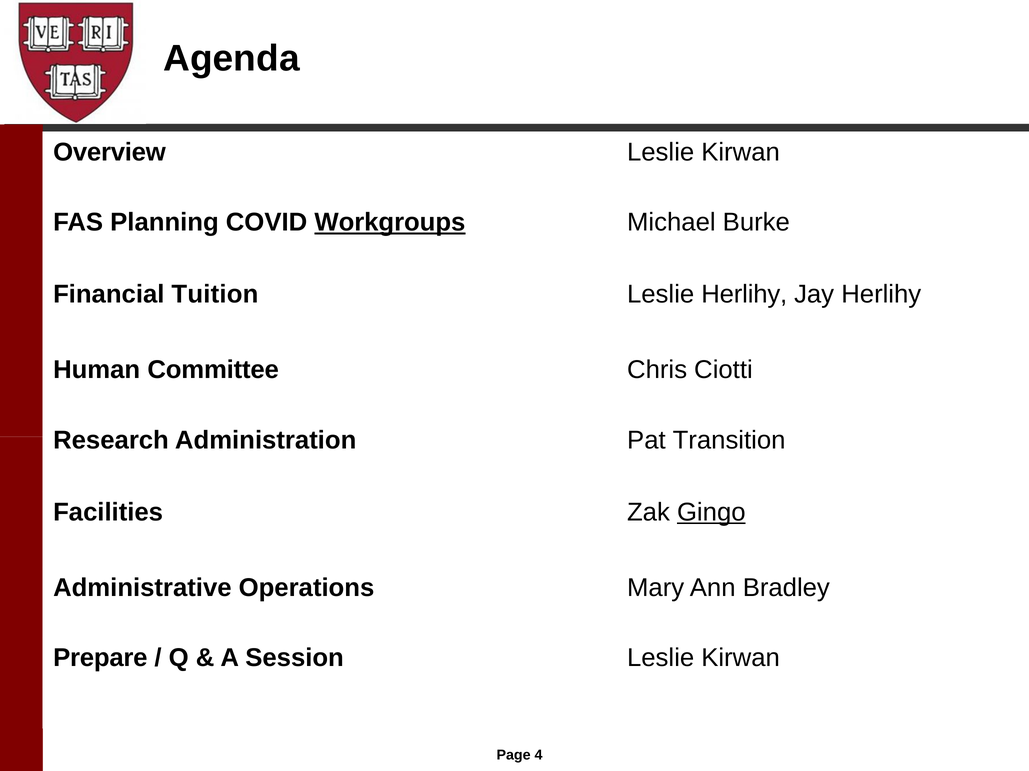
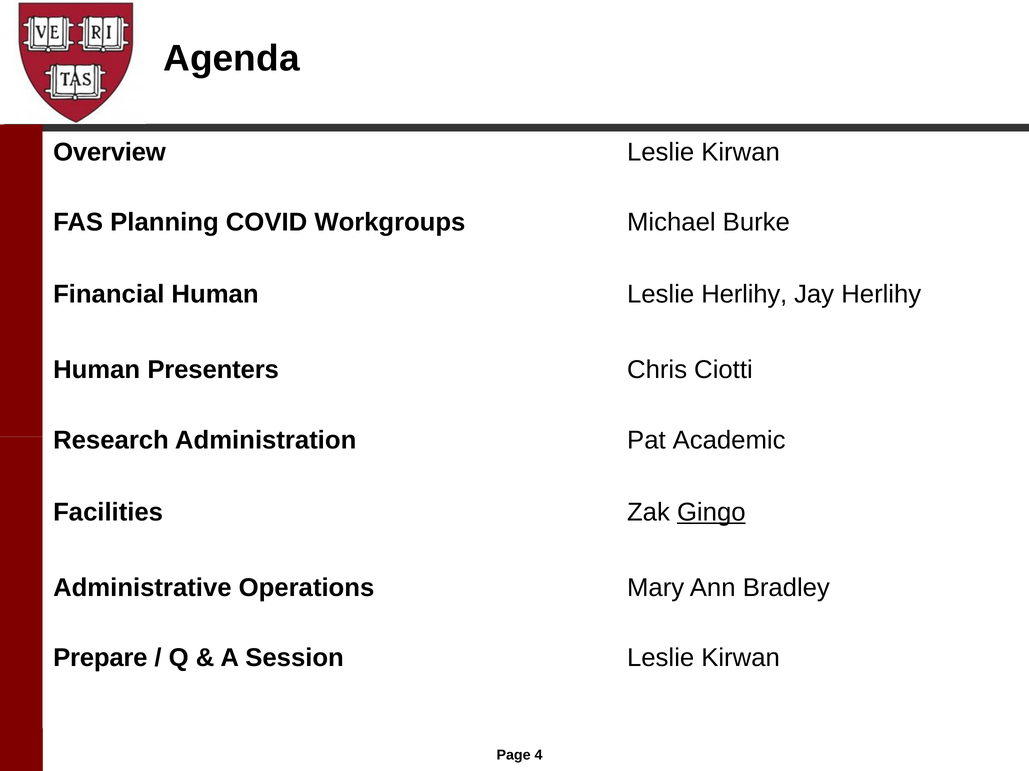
Workgroups underline: present -> none
Financial Tuition: Tuition -> Human
Committee: Committee -> Presenters
Transition: Transition -> Academic
